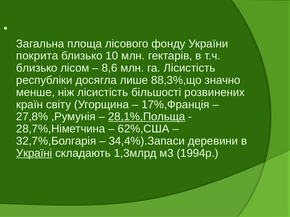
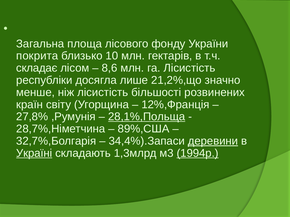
близько at (37, 68): близько -> складає
88,3%,що: 88,3%,що -> 21,2%,що
17%,Франція: 17%,Франція -> 12%,Франція
62%,США: 62%,США -> 89%,США
деревини underline: none -> present
1994р underline: none -> present
